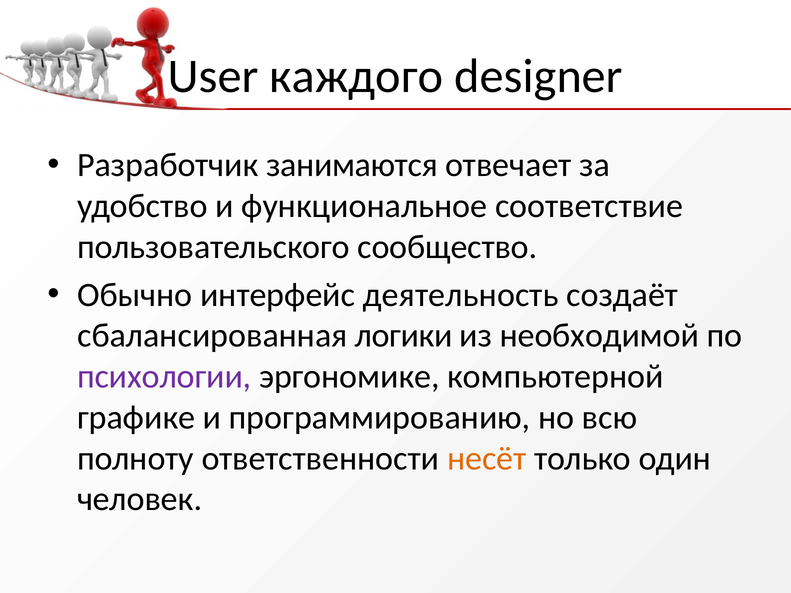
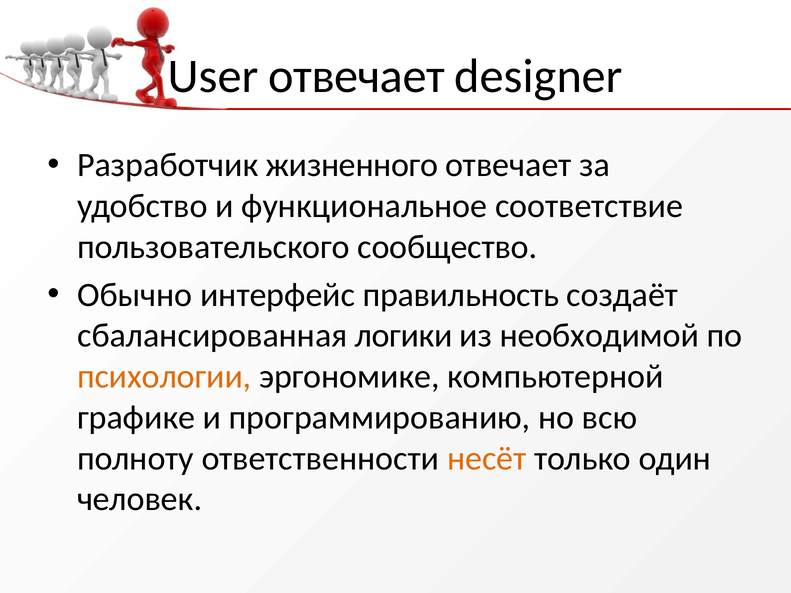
User каждого: каждого -> отвечает
занимаются: занимаются -> жизненного
деятельность: деятельность -> правильность
психологии colour: purple -> orange
